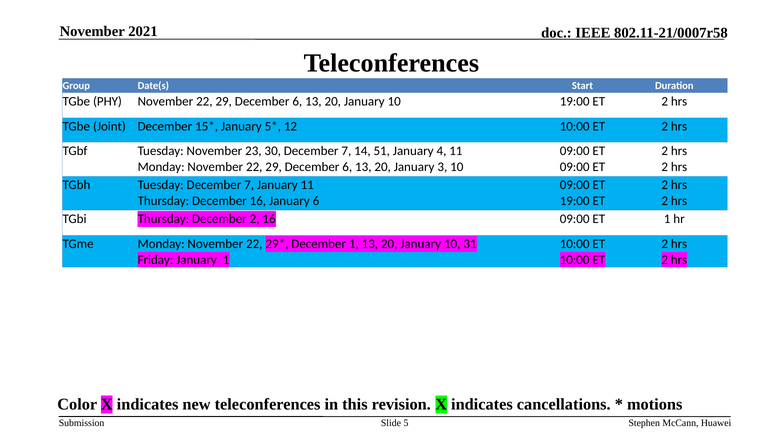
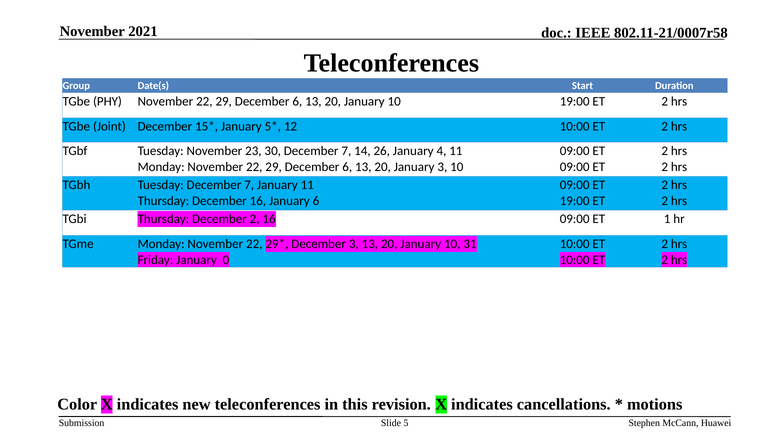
51: 51 -> 26
December 1: 1 -> 3
January 1: 1 -> 0
